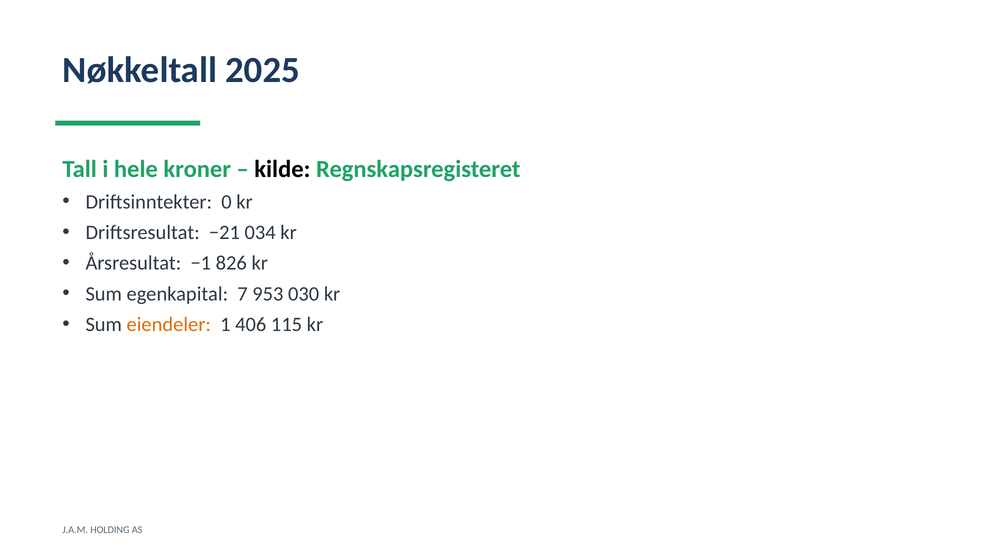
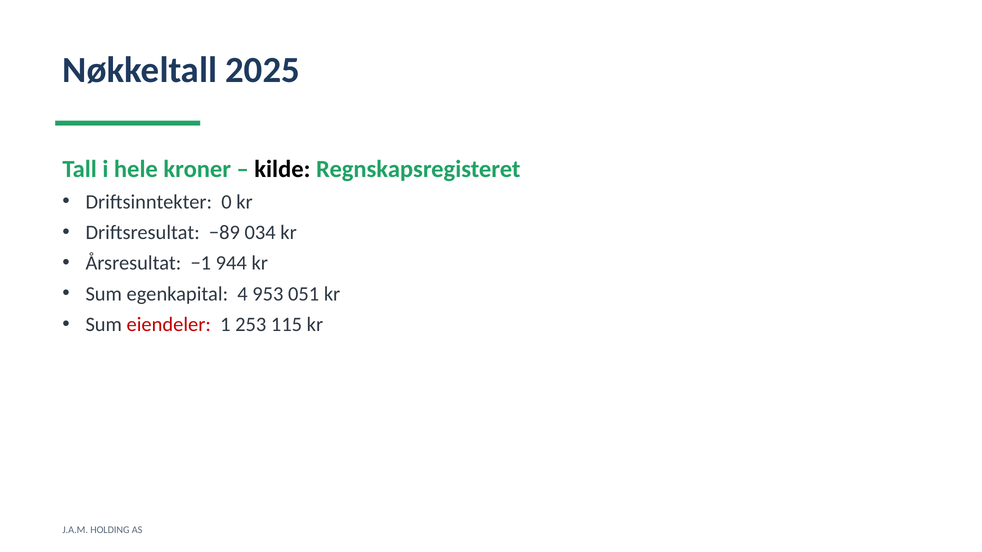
−21: −21 -> −89
826: 826 -> 944
7: 7 -> 4
030: 030 -> 051
eiendeler colour: orange -> red
406: 406 -> 253
